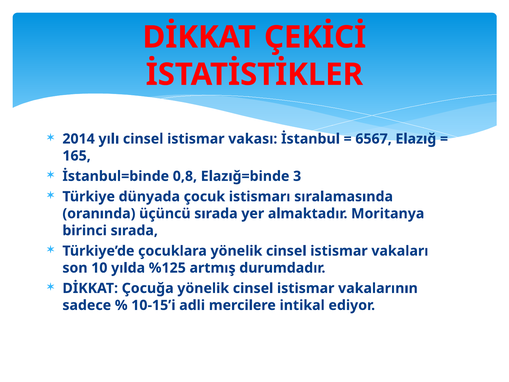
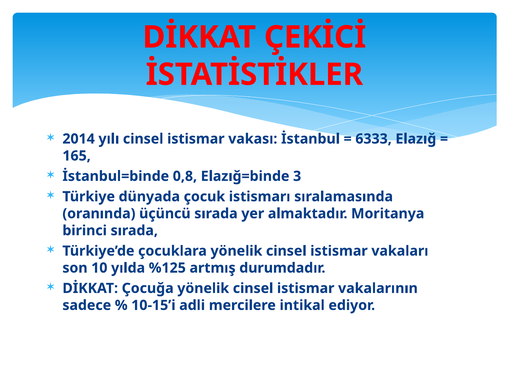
6567: 6567 -> 6333
